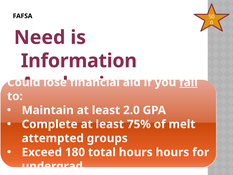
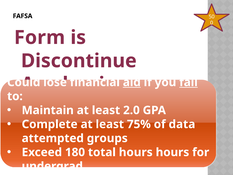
Need: Need -> Form
Information: Information -> Discontinue
aid underline: none -> present
melt: melt -> data
